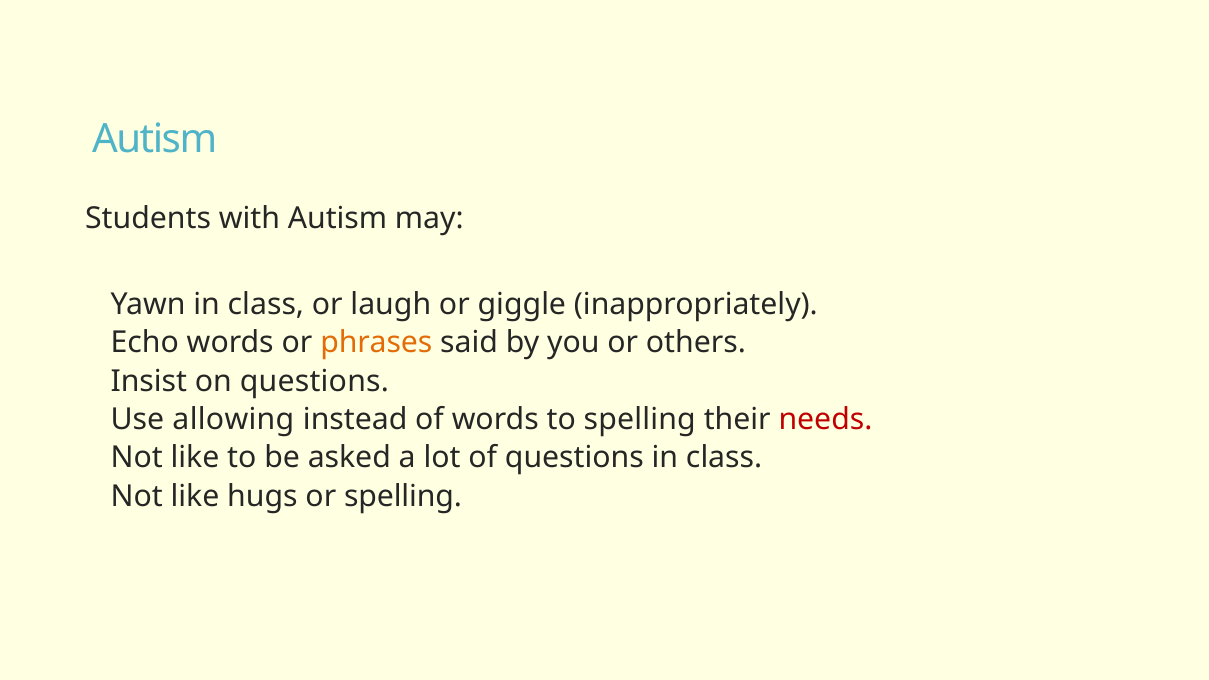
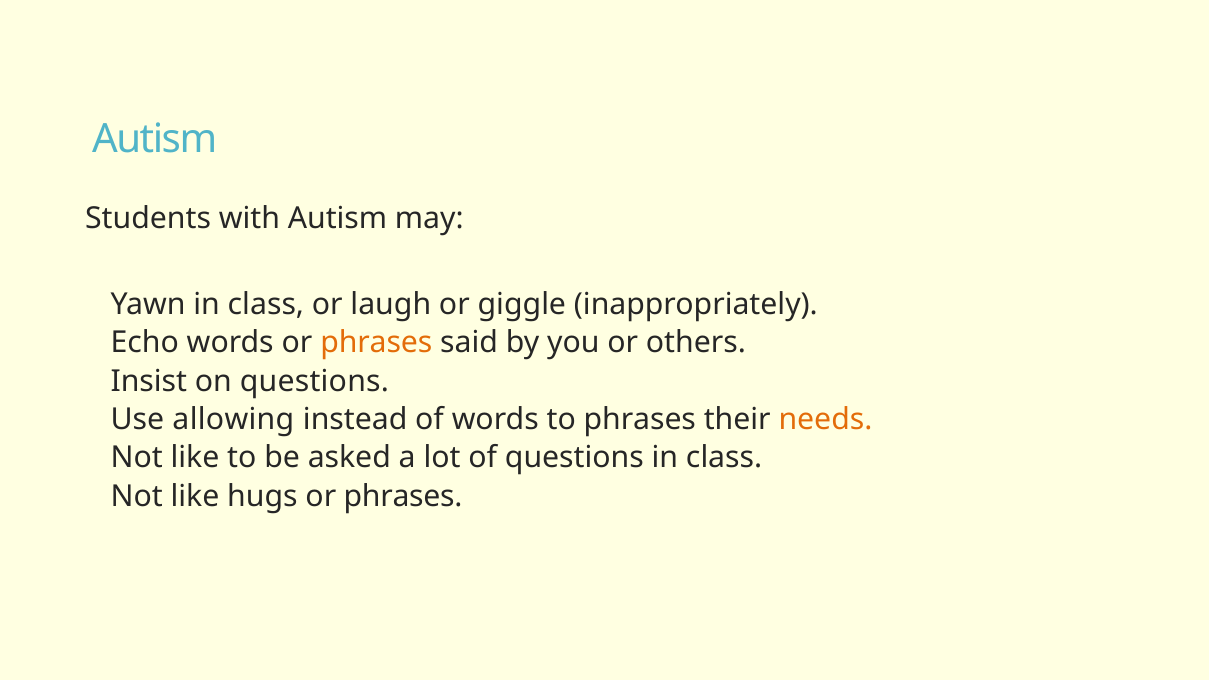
to spelling: spelling -> phrases
needs colour: red -> orange
hugs or spelling: spelling -> phrases
